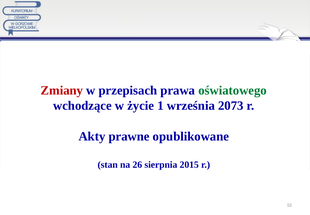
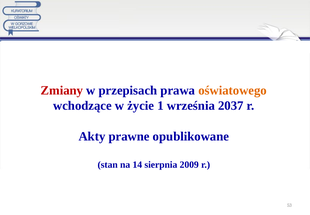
oświatowego colour: green -> orange
2073: 2073 -> 2037
26: 26 -> 14
2015: 2015 -> 2009
